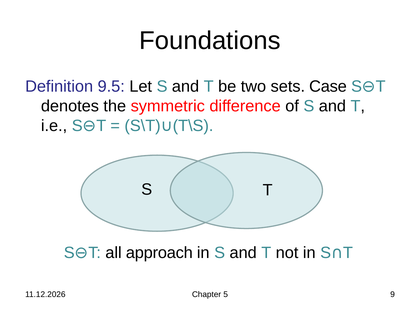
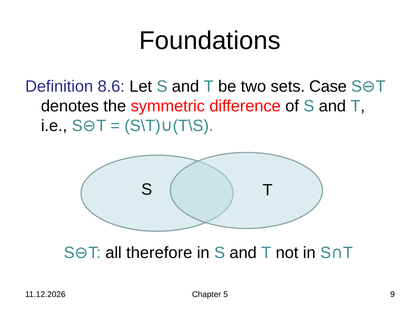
9.5: 9.5 -> 8.6
approach: approach -> therefore
